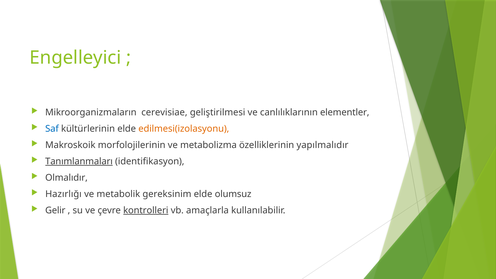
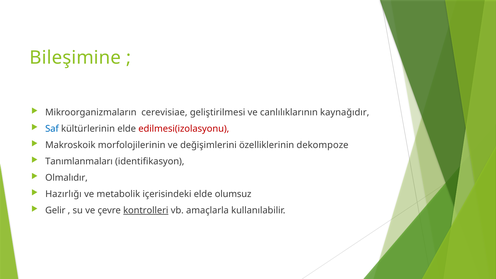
Engelleyici: Engelleyici -> Bileşimine
elementler: elementler -> kaynağıdır
edilmesi(izolasyonu colour: orange -> red
metabolizma: metabolizma -> değişimlerini
yapılmalıdır: yapılmalıdır -> dekompoze
Tanımlanmaları underline: present -> none
gereksinim: gereksinim -> içerisindeki
